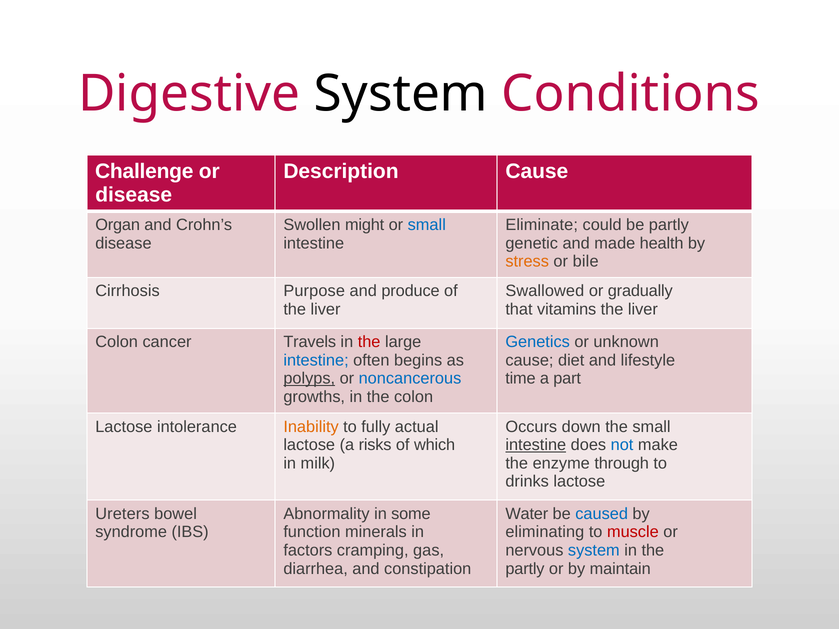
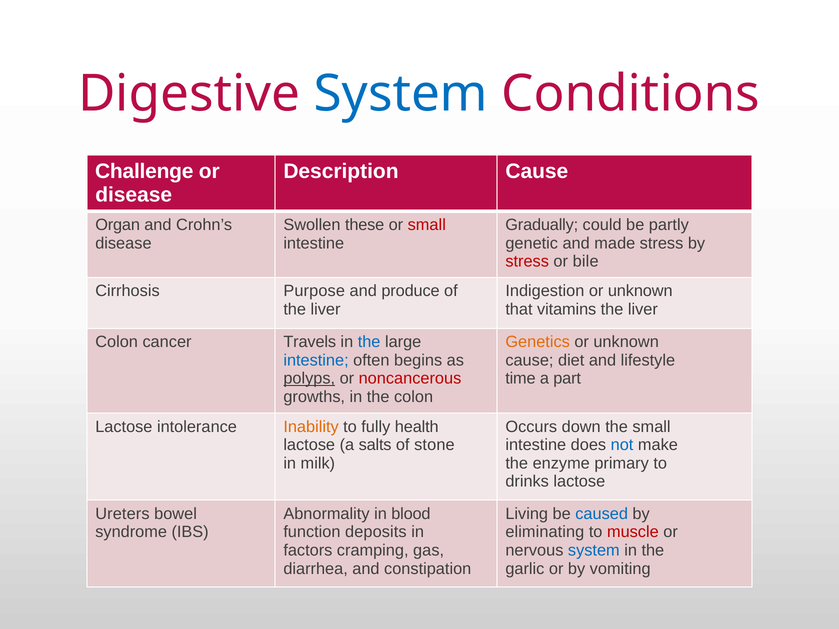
System at (401, 94) colour: black -> blue
might: might -> these
small at (427, 225) colour: blue -> red
Eliminate: Eliminate -> Gradually
made health: health -> stress
stress at (527, 262) colour: orange -> red
Swallowed: Swallowed -> Indigestion
gradually at (640, 291): gradually -> unknown
the at (369, 342) colour: red -> blue
Genetics colour: blue -> orange
noncancerous colour: blue -> red
actual: actual -> health
risks: risks -> salts
which: which -> stone
intestine at (536, 445) underline: present -> none
through: through -> primary
some: some -> blood
Water: Water -> Living
minerals: minerals -> deposits
partly at (525, 569): partly -> garlic
maintain: maintain -> vomiting
